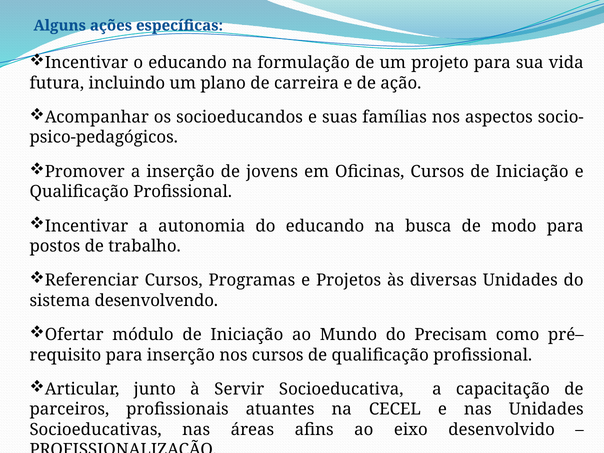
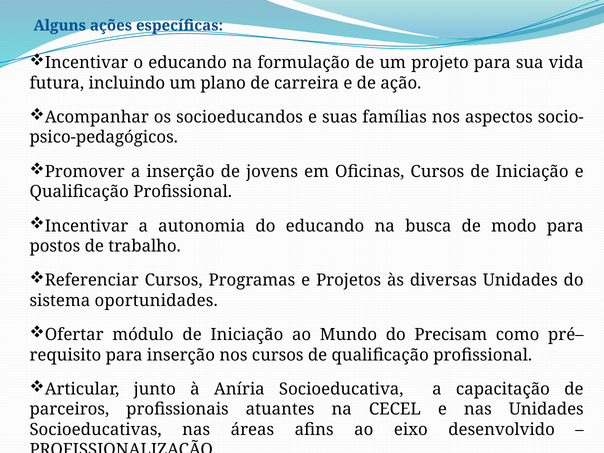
desenvolvendo: desenvolvendo -> oportunidades
Servir: Servir -> Aníria
